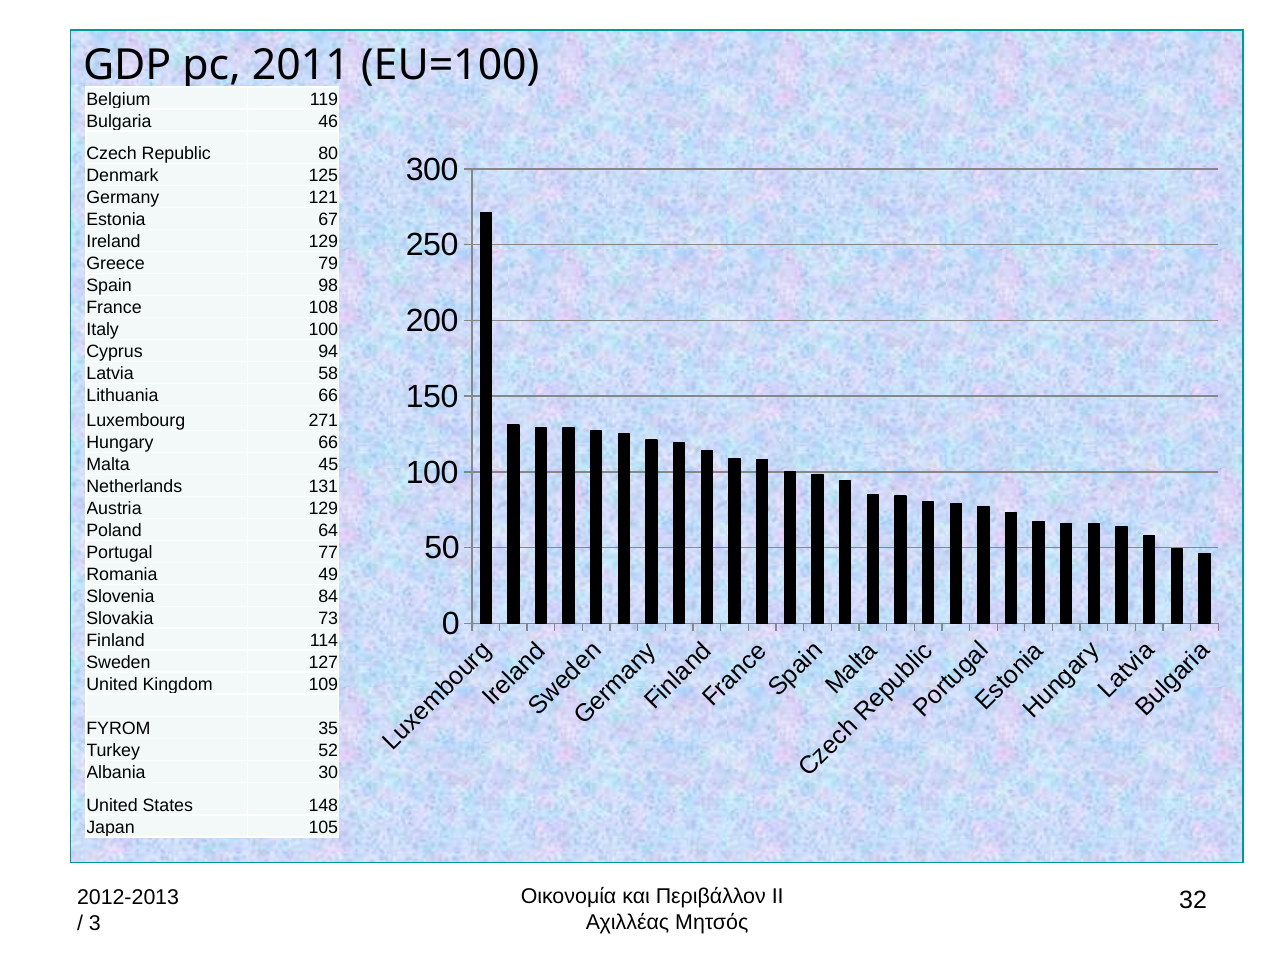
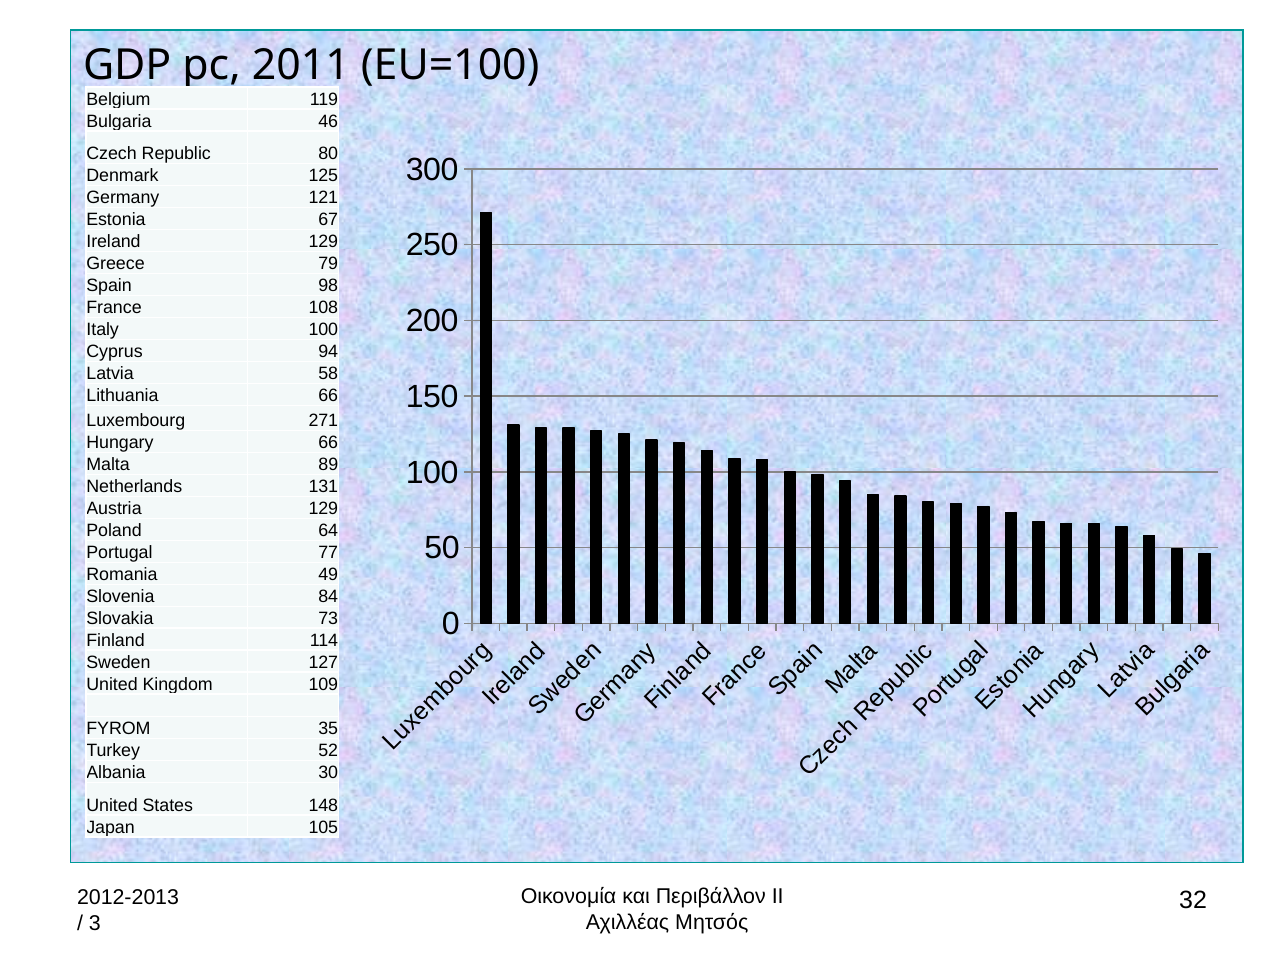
45: 45 -> 89
